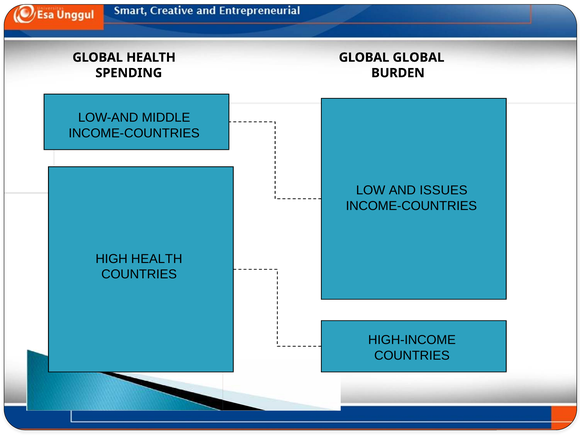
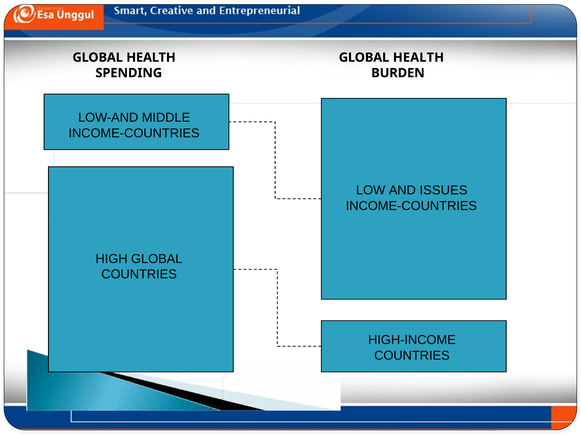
GLOBAL at (418, 57): GLOBAL -> HEALTH
HIGH HEALTH: HEALTH -> GLOBAL
